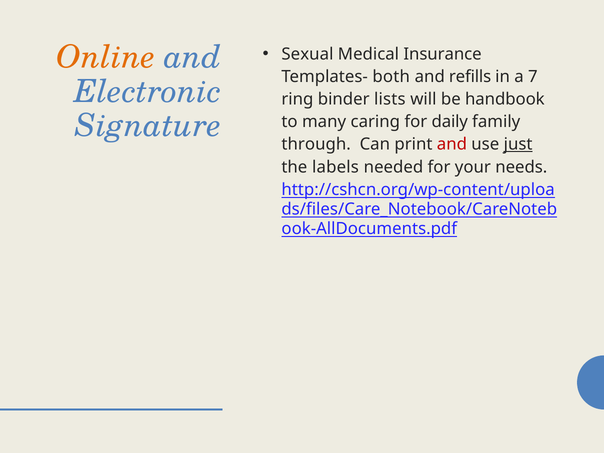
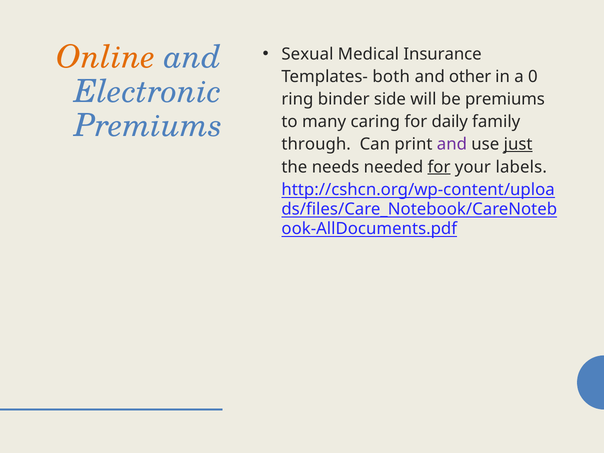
refills: refills -> other
7: 7 -> 0
lists: lists -> side
be handbook: handbook -> premiums
Signature at (148, 126): Signature -> Premiums
and at (452, 144) colour: red -> purple
labels: labels -> needs
for at (439, 167) underline: none -> present
needs: needs -> labels
